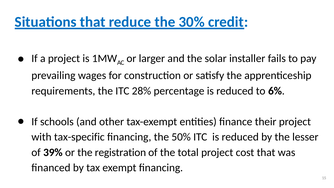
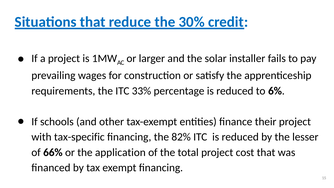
28%: 28% -> 33%
50%: 50% -> 82%
39%: 39% -> 66%
registration: registration -> application
